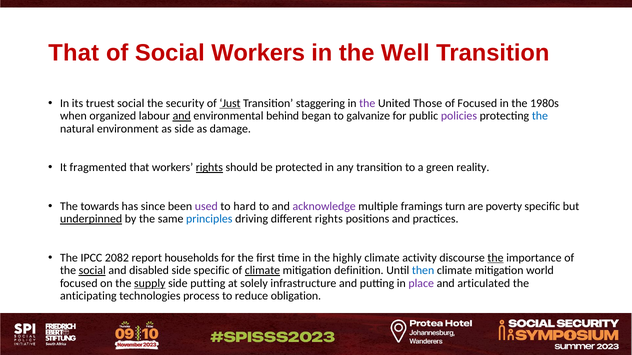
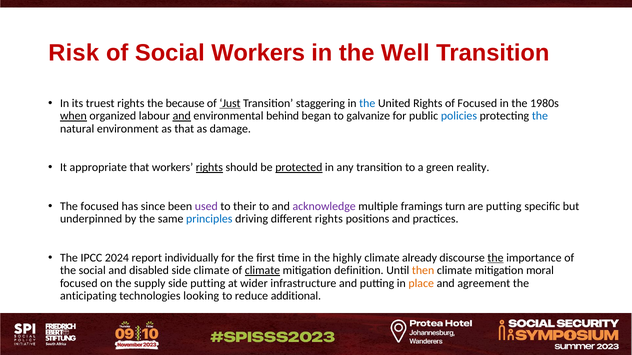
That at (74, 53): That -> Risk
truest social: social -> rights
security: security -> because
the at (367, 103) colour: purple -> blue
United Those: Those -> Rights
when underline: none -> present
policies colour: purple -> blue
as side: side -> that
fragmented: fragmented -> appropriate
protected underline: none -> present
The towards: towards -> focused
hard: hard -> their
are poverty: poverty -> putting
underpinned underline: present -> none
2082: 2082 -> 2024
households: households -> individually
activity: activity -> already
social at (92, 271) underline: present -> none
side specific: specific -> climate
then colour: blue -> orange
world: world -> moral
supply underline: present -> none
solely: solely -> wider
place colour: purple -> orange
articulated: articulated -> agreement
process: process -> looking
obligation: obligation -> additional
